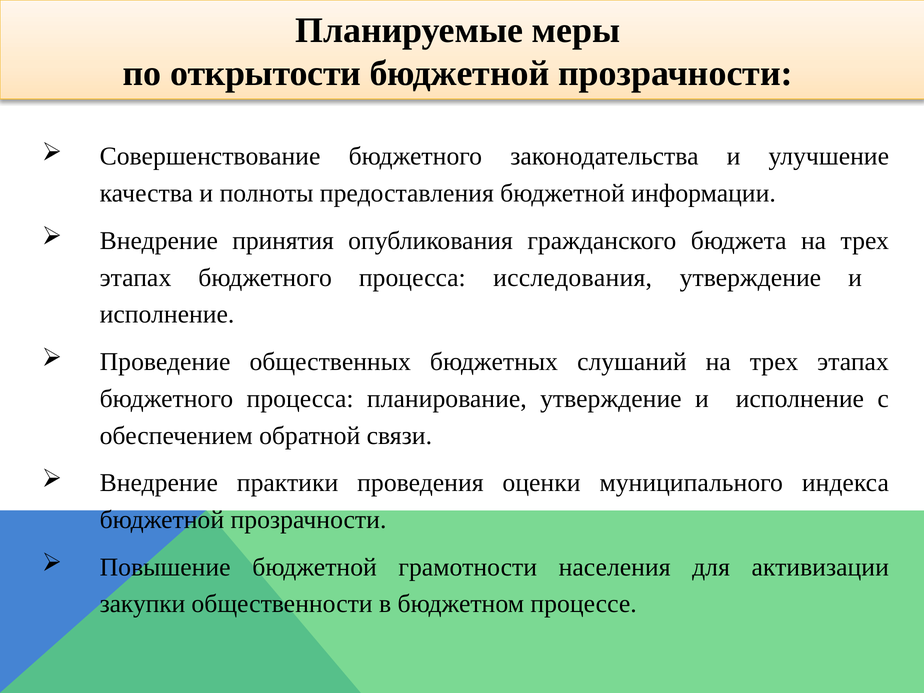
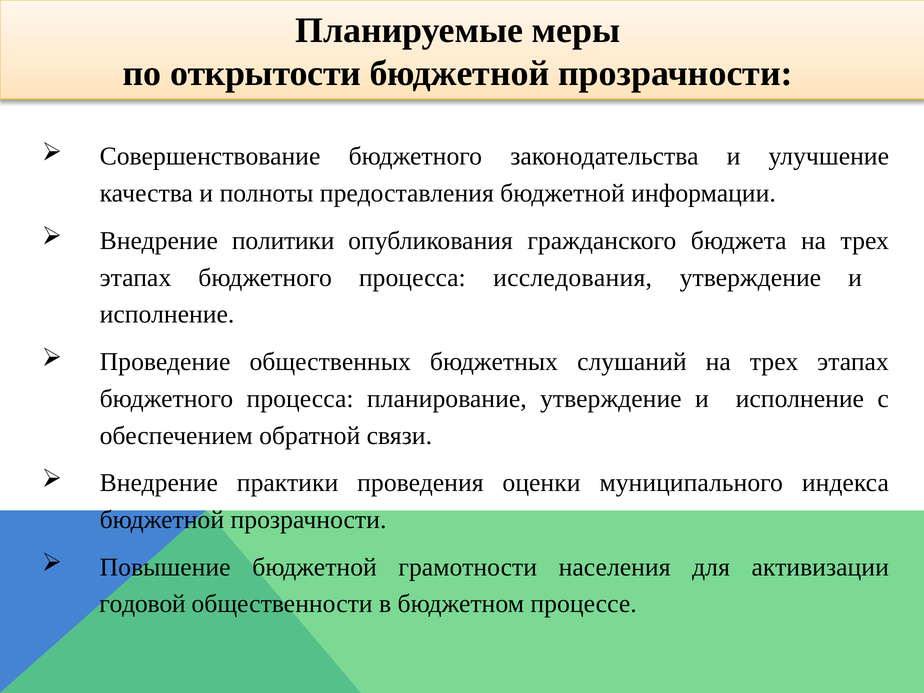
принятия: принятия -> политики
закупки: закупки -> годовой
